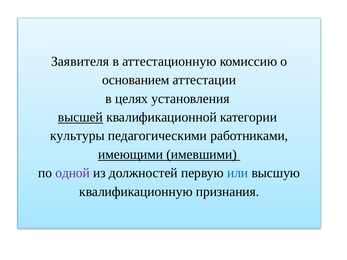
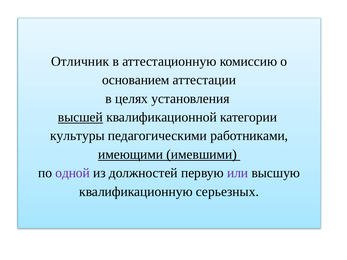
Заявителя: Заявителя -> Отличник
или colour: blue -> purple
признания: признания -> серьезных
